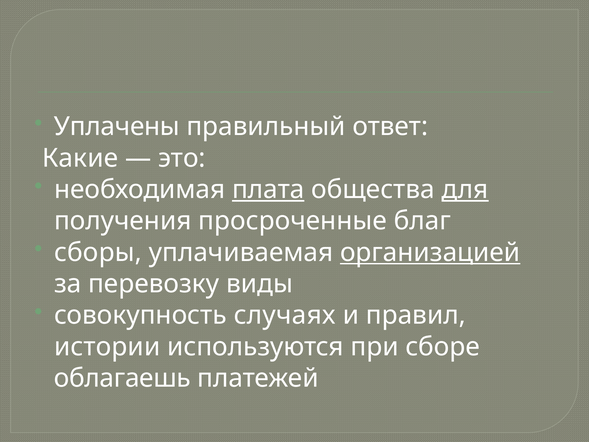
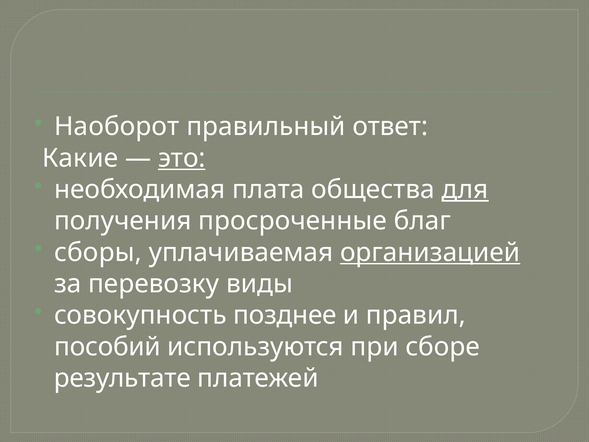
Уплачены: Уплачены -> Наоборот
это underline: none -> present
плата underline: present -> none
случаях: случаях -> позднее
истории: истории -> пособий
облагаешь: облагаешь -> результате
